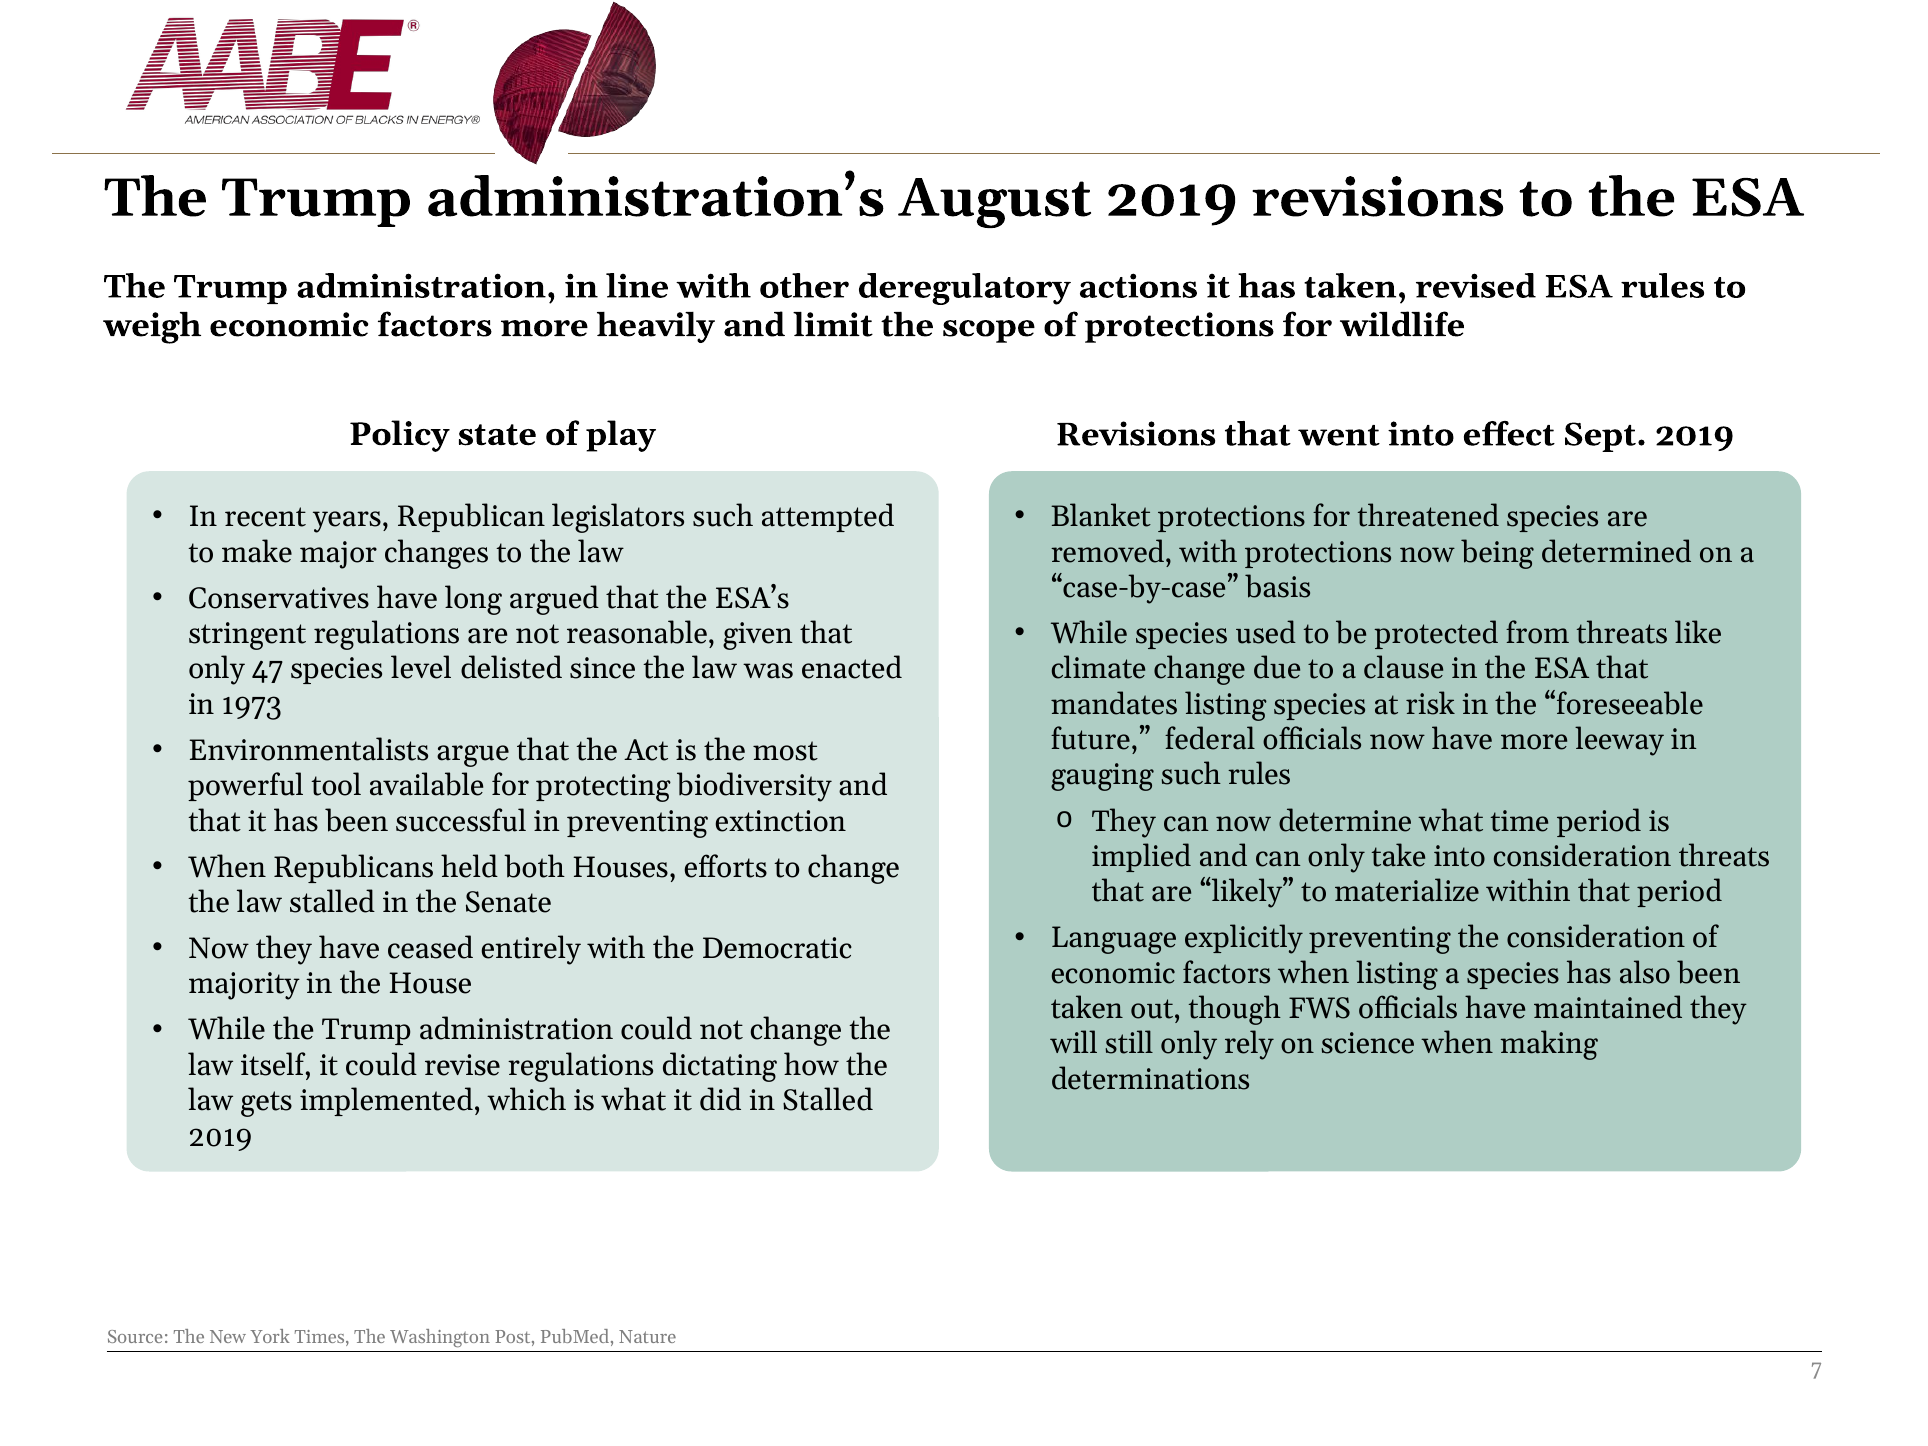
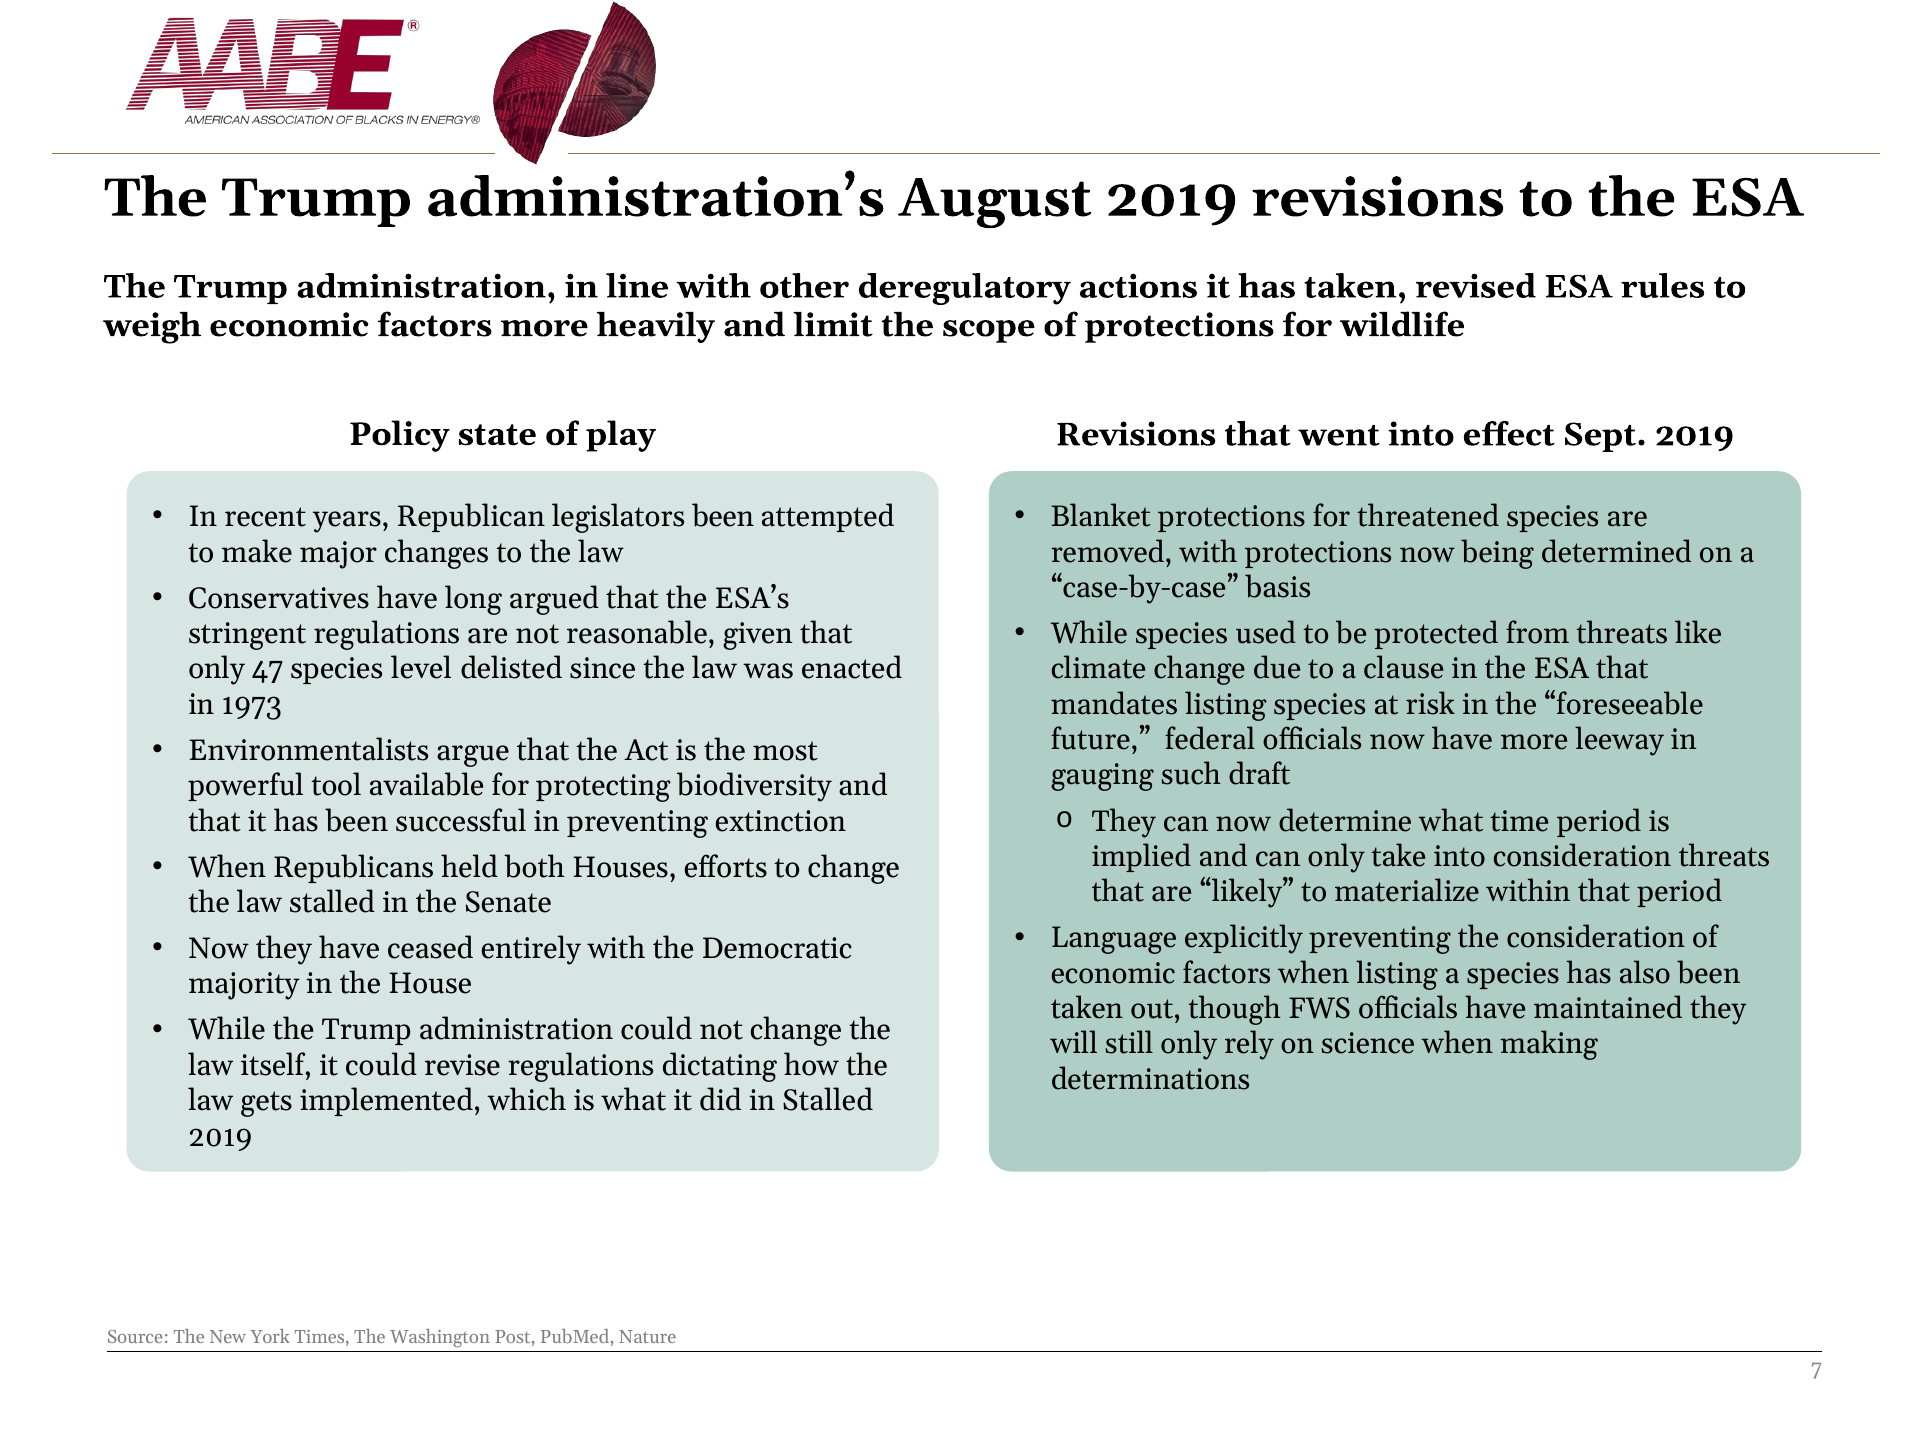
legislators such: such -> been
such rules: rules -> draft
